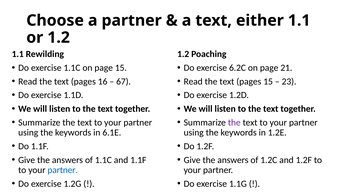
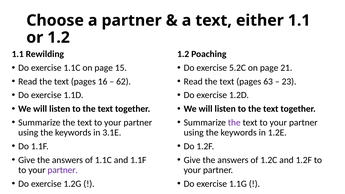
6.2C: 6.2C -> 5.2C
67: 67 -> 62
pages 15: 15 -> 63
6.1E: 6.1E -> 3.1E
partner at (63, 170) colour: blue -> purple
